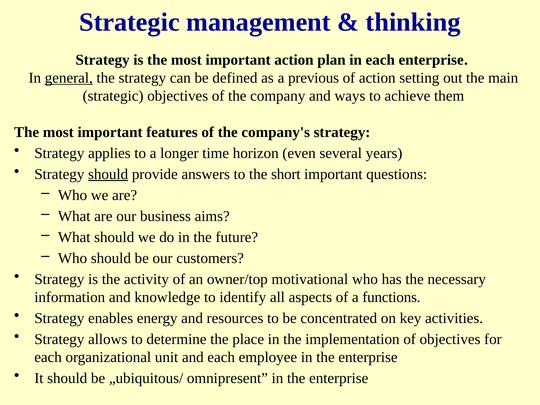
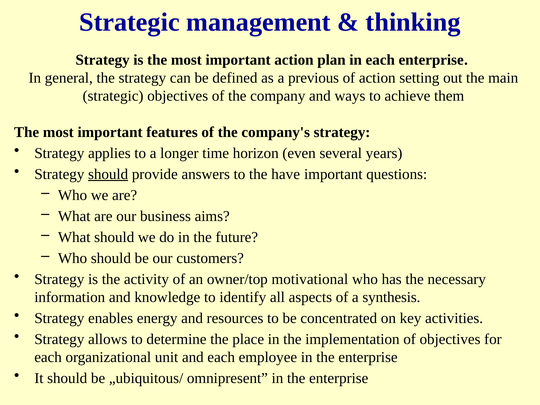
general underline: present -> none
short: short -> have
functions: functions -> synthesis
